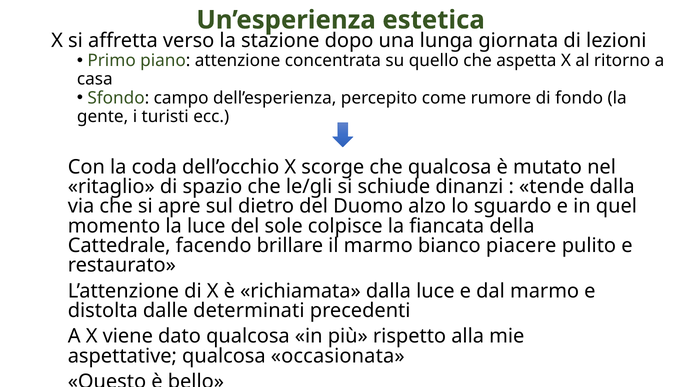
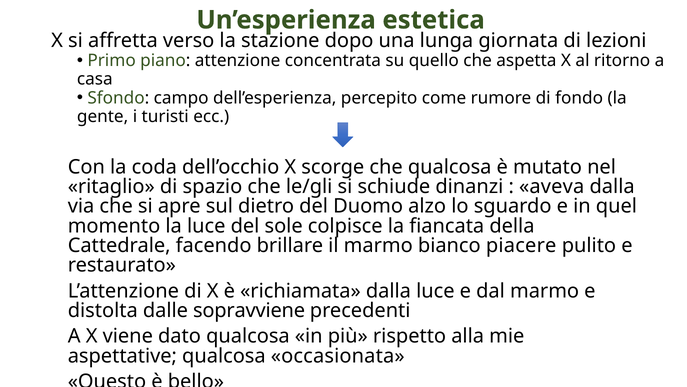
tende: tende -> aveva
determinati: determinati -> sopravviene
